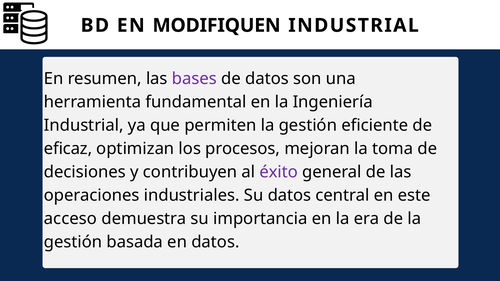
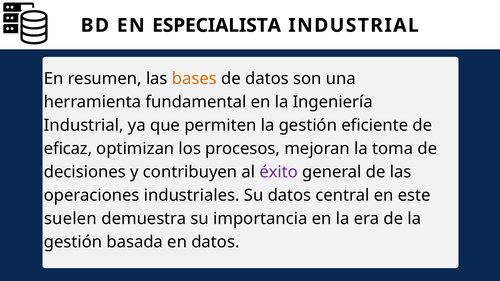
MODIFIQUEN: MODIFIQUEN -> ESPECIALISTA
bases colour: purple -> orange
acceso: acceso -> suelen
